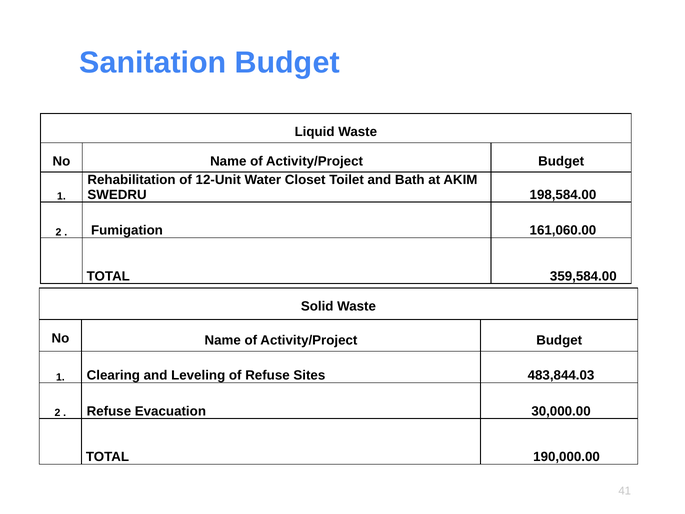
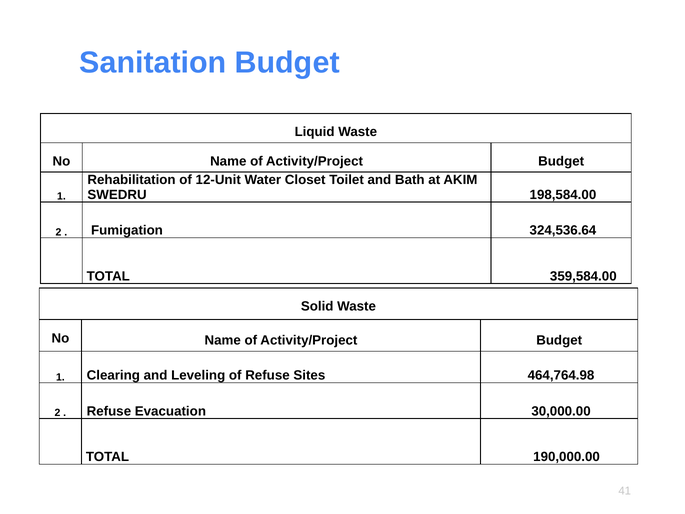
161,060.00: 161,060.00 -> 324,536.64
483,844.03: 483,844.03 -> 464,764.98
